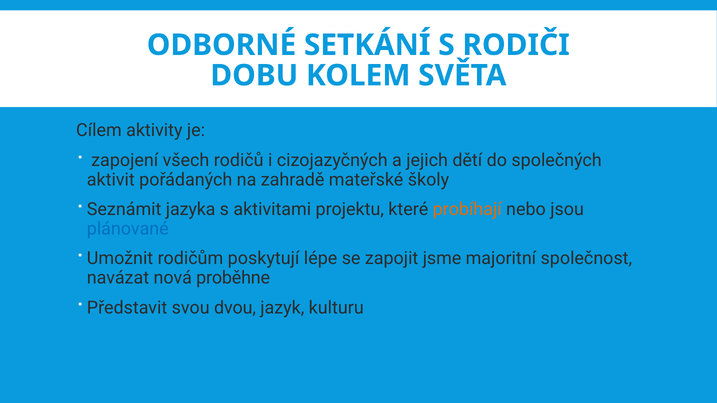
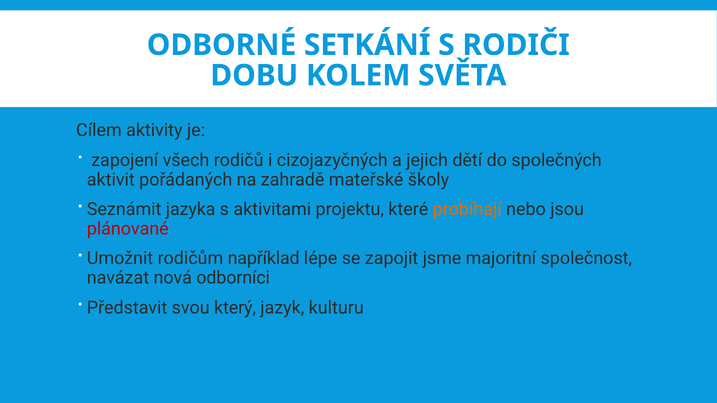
plánované colour: blue -> red
poskytují: poskytují -> například
proběhne: proběhne -> odborníci
dvou: dvou -> který
